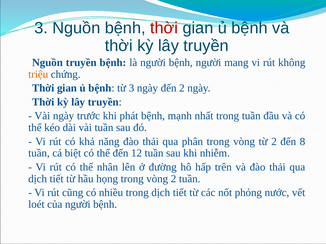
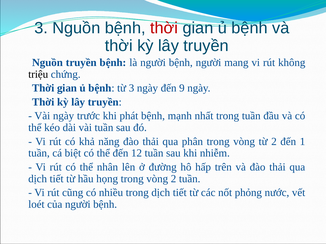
triệu colour: orange -> black
đến 2: 2 -> 9
8: 8 -> 1
